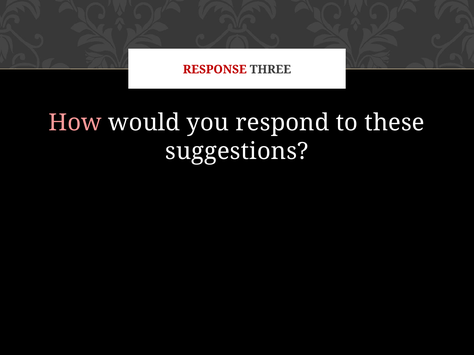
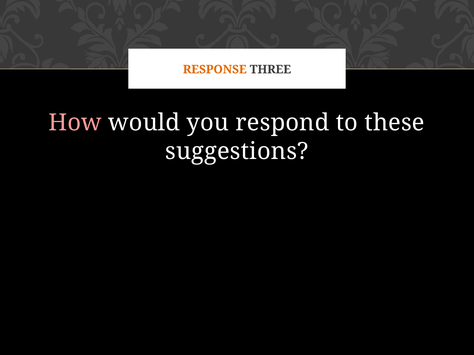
RESPONSE colour: red -> orange
